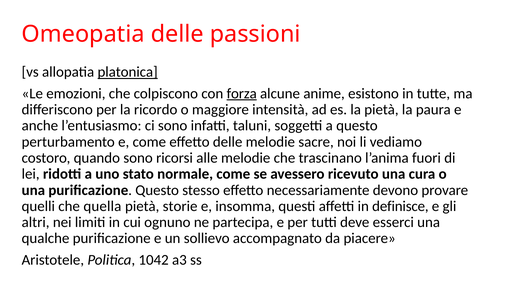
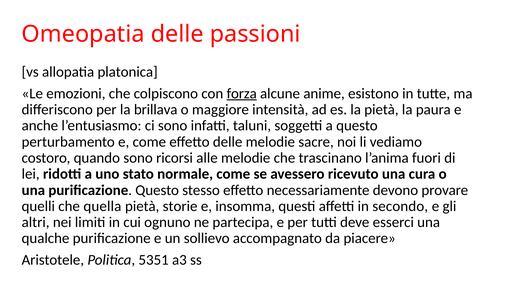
platonica underline: present -> none
ricordo: ricordo -> brillava
definisce: definisce -> secondo
1042: 1042 -> 5351
